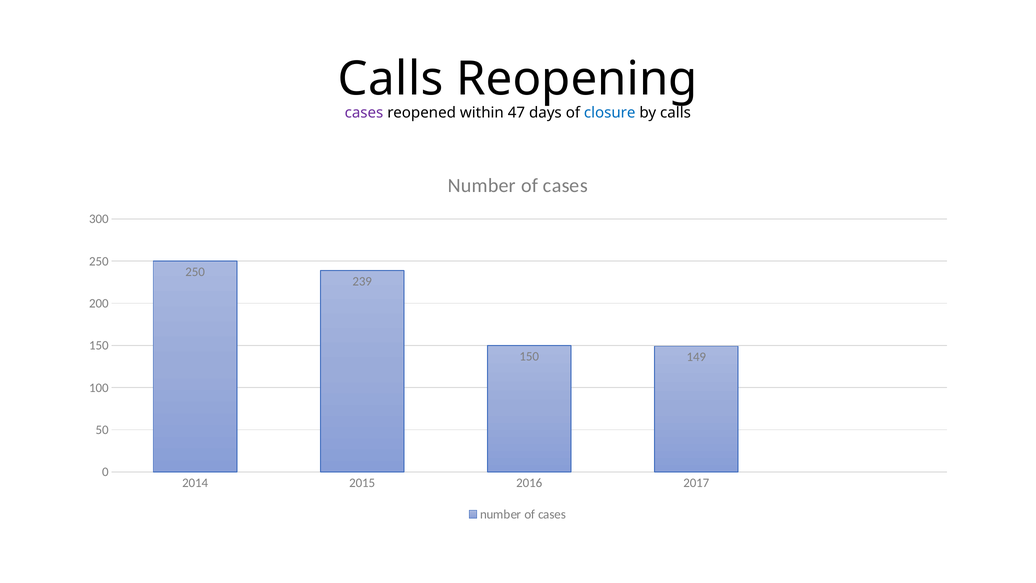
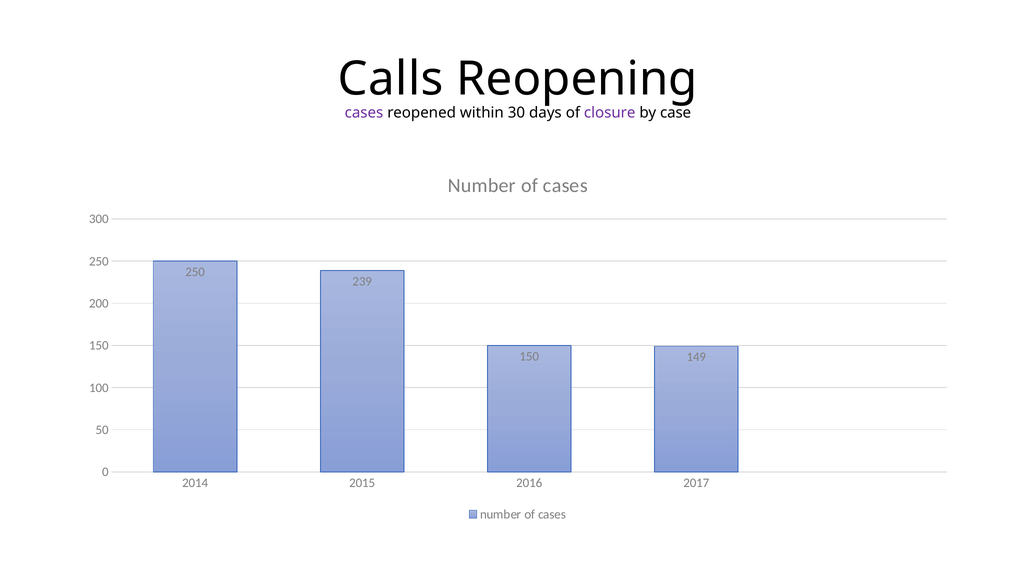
47: 47 -> 30
closure colour: blue -> purple
by calls: calls -> case
